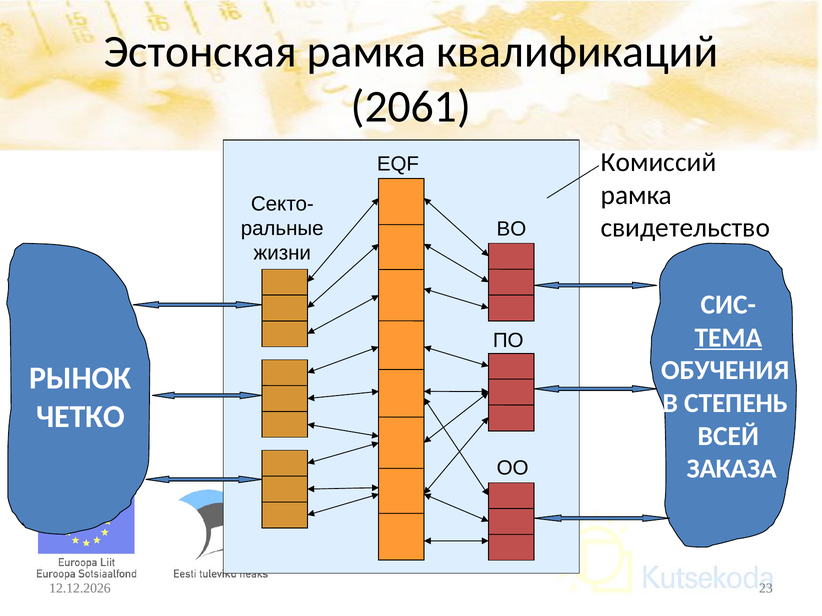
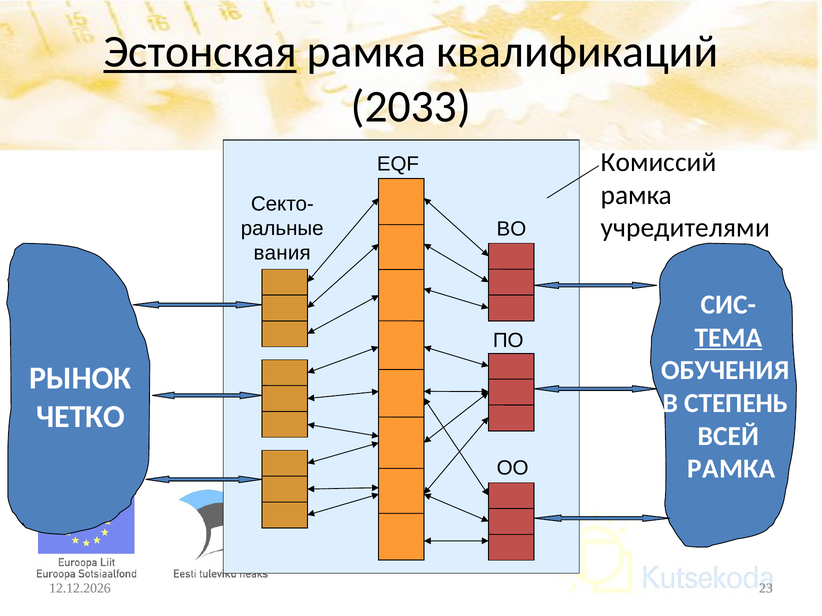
Эстонская underline: none -> present
2061: 2061 -> 2033
свидетельство: свидетельство -> учредителями
жизни: жизни -> вания
ЗАКАЗА at (732, 469): ЗАКАЗА -> РАМКА
